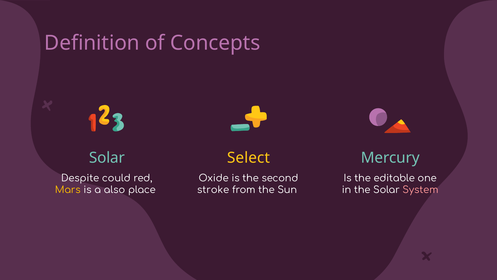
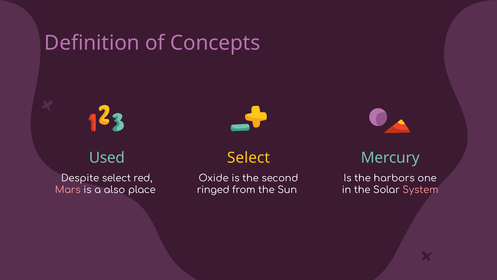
Solar at (107, 158): Solar -> Used
Despite could: could -> select
editable: editable -> harbors
Mars colour: yellow -> pink
stroke: stroke -> ringed
